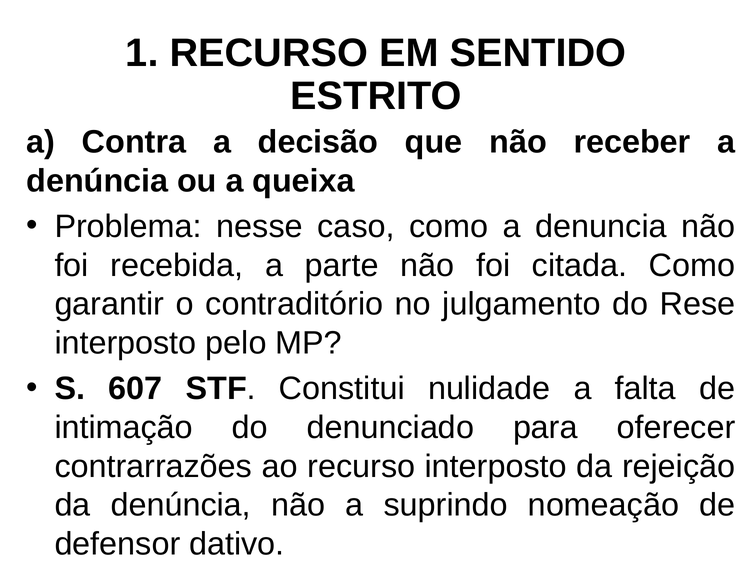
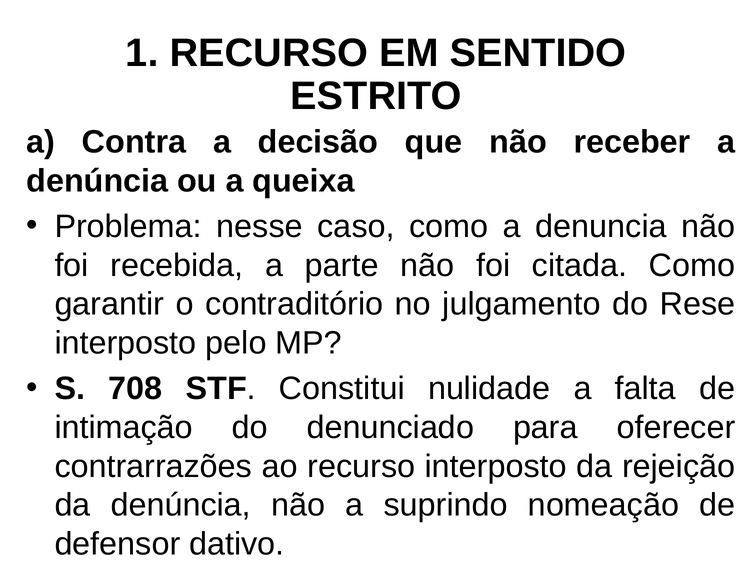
607: 607 -> 708
